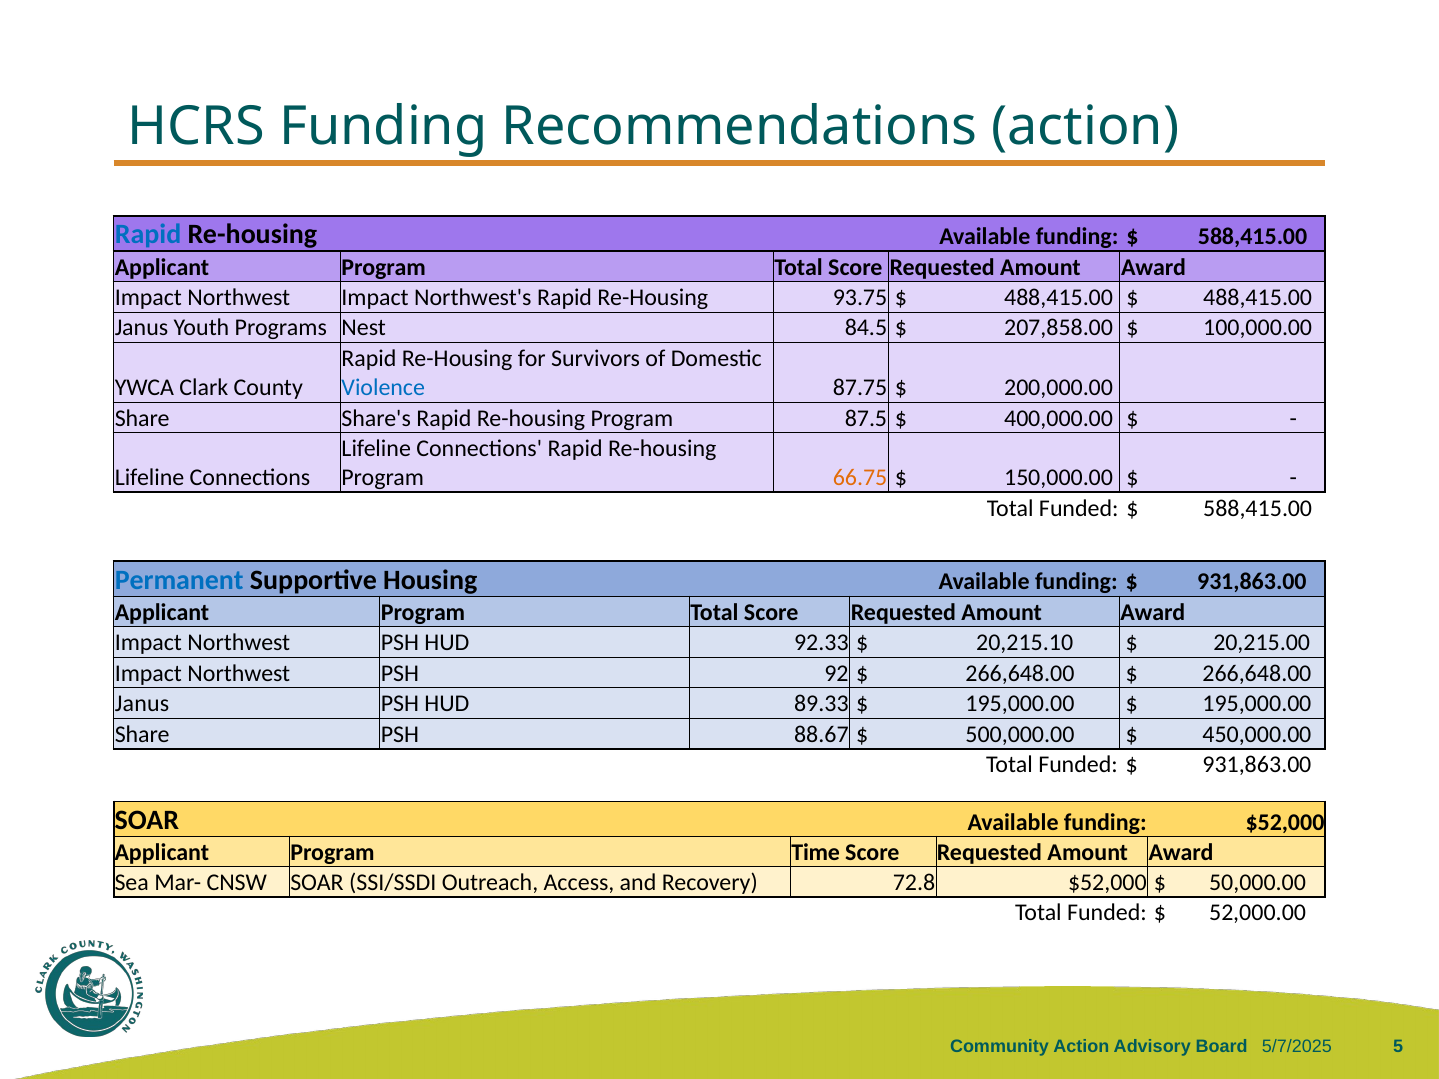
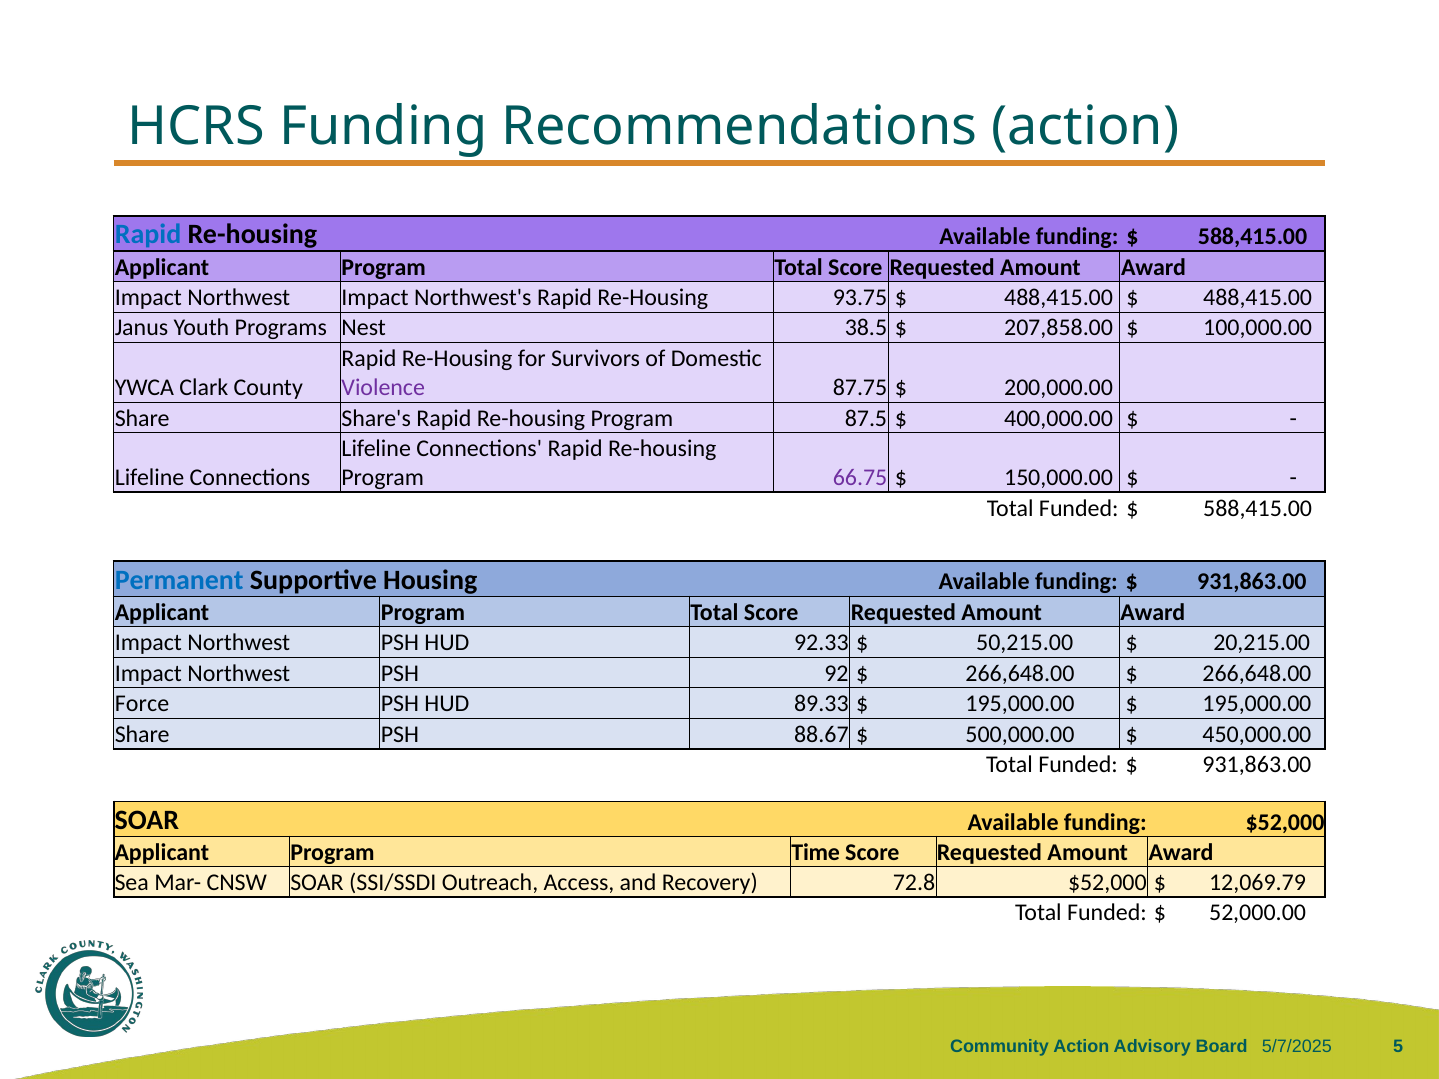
84.5: 84.5 -> 38.5
Violence colour: blue -> purple
66.75 colour: orange -> purple
20,215.10: 20,215.10 -> 50,215.00
Janus at (142, 704): Janus -> Force
50,000.00: 50,000.00 -> 12,069.79
